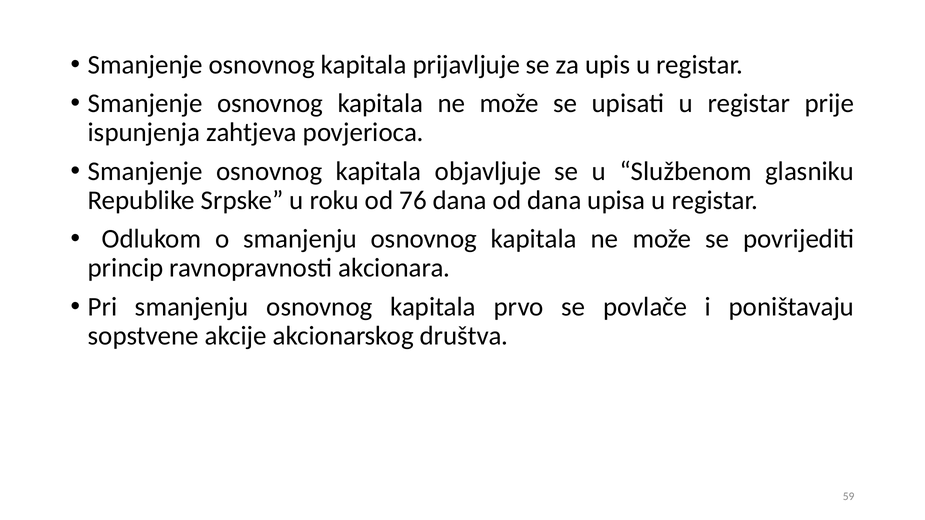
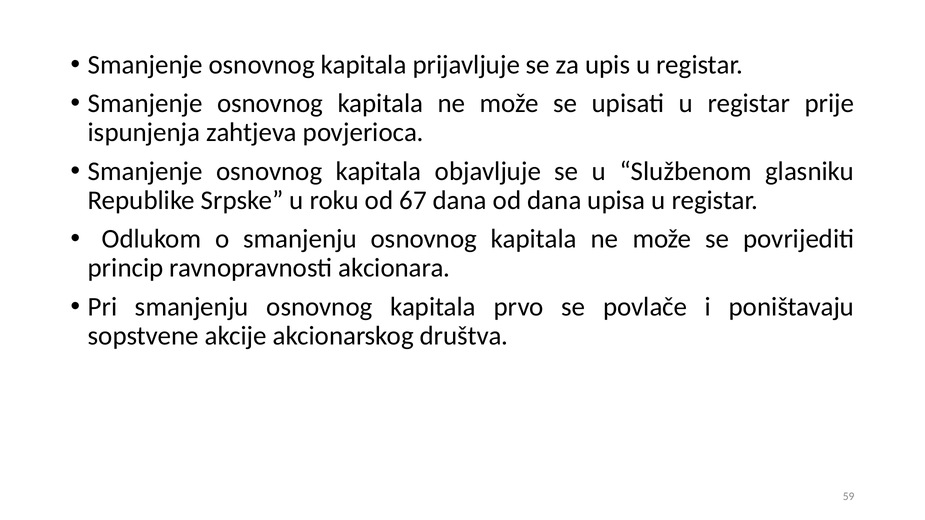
76: 76 -> 67
